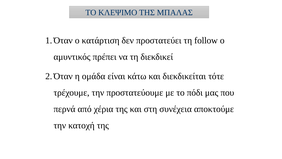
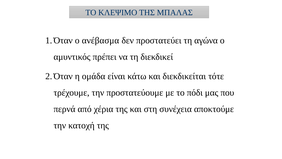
κατάρτιση: κατάρτιση -> ανέβασμα
follow: follow -> αγώνα
